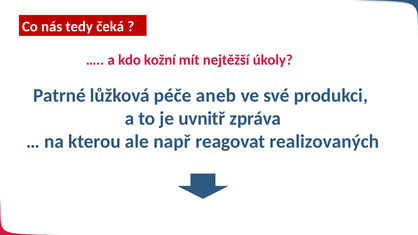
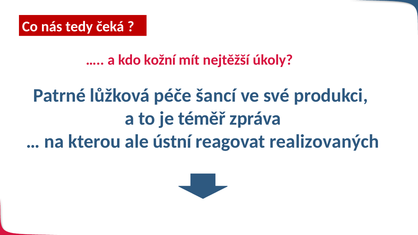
aneb: aneb -> šancí
uvnitř: uvnitř -> téměř
např: např -> ústní
